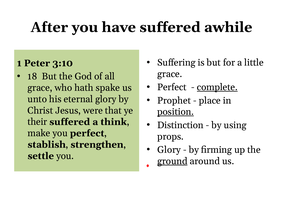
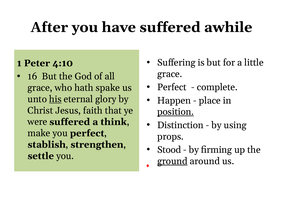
3:10: 3:10 -> 4:10
18: 18 -> 16
complete underline: present -> none
Prophet: Prophet -> Happen
his underline: none -> present
were: were -> faith
their: their -> were
Glory at (169, 149): Glory -> Stood
